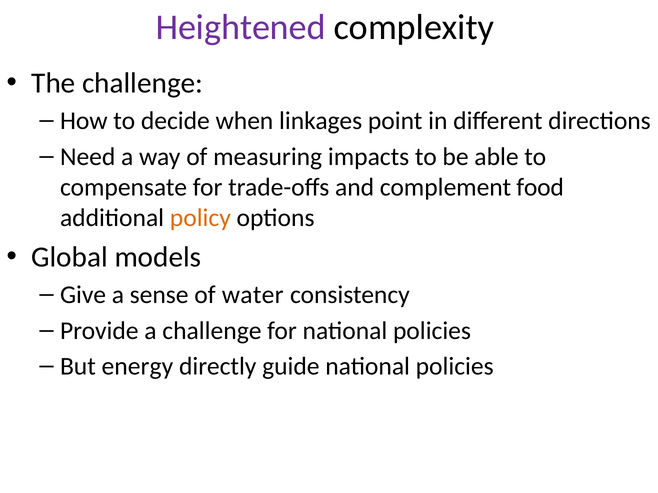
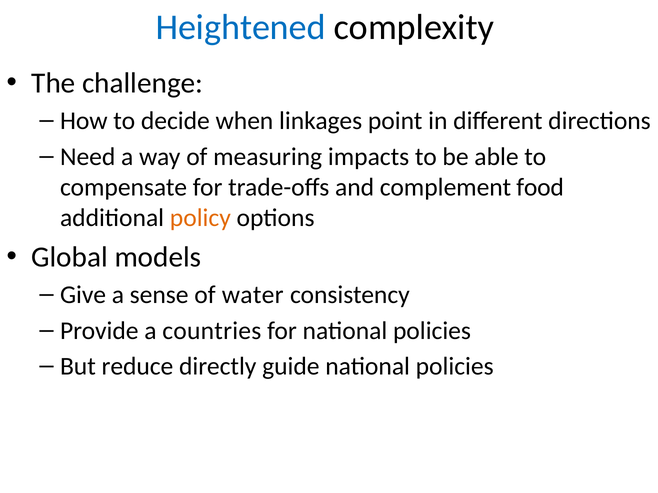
Heightened colour: purple -> blue
a challenge: challenge -> countries
energy: energy -> reduce
